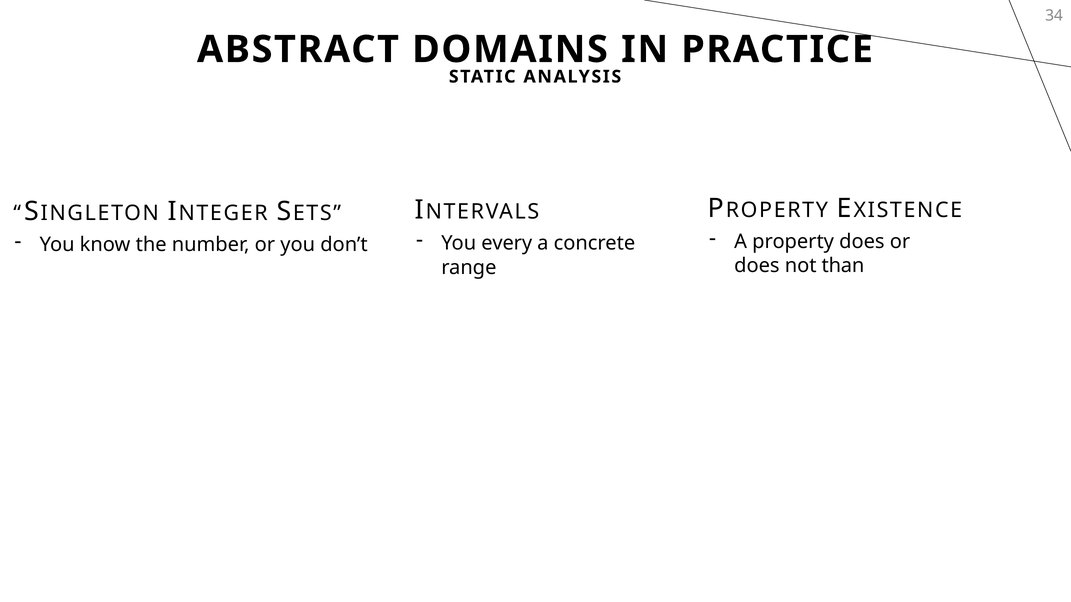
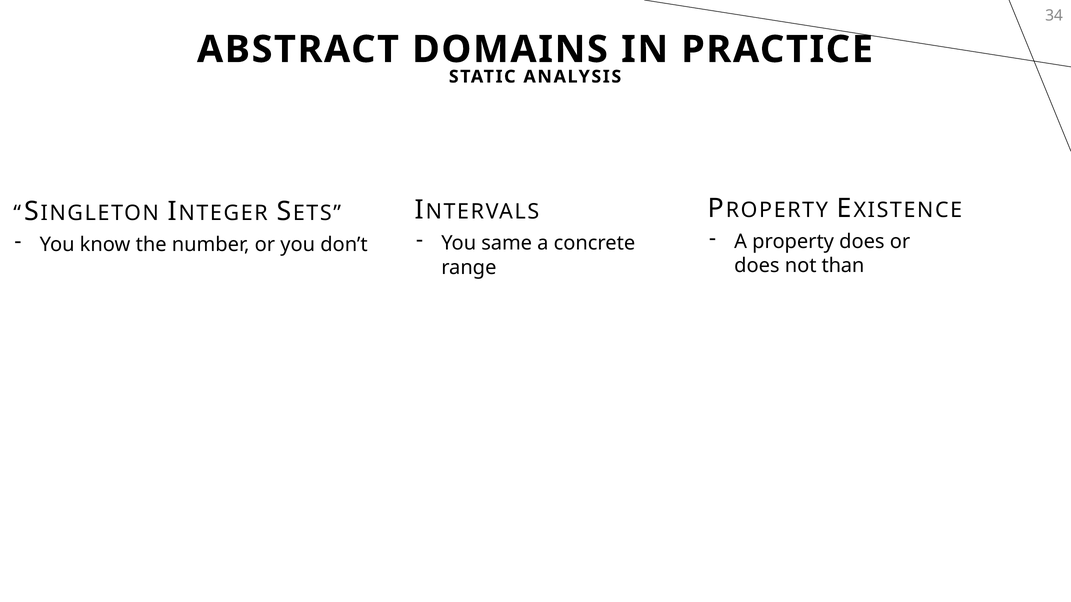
every: every -> same
